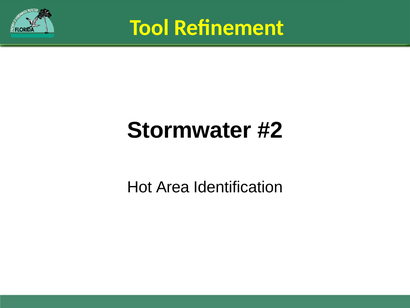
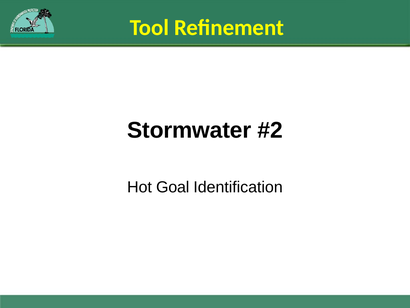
Area: Area -> Goal
